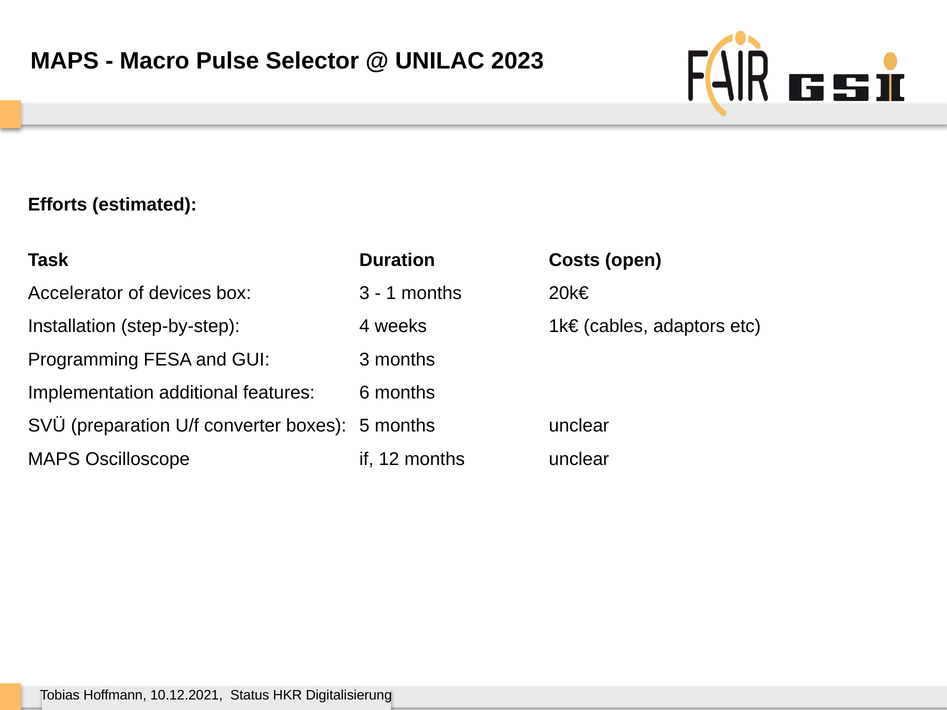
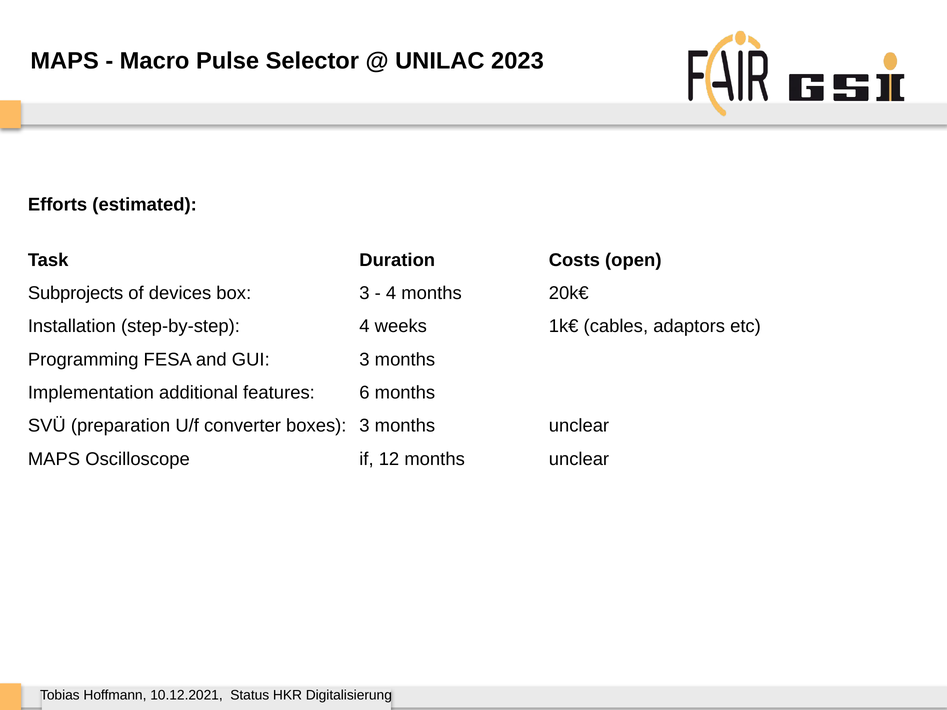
Accelerator: Accelerator -> Subprojects
1 at (391, 293): 1 -> 4
boxes 5: 5 -> 3
